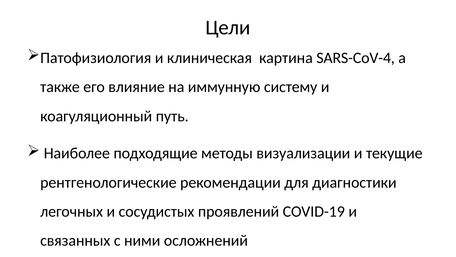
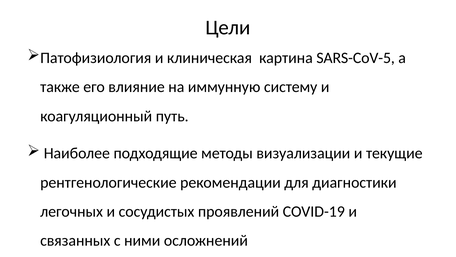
SARS-CoV-4: SARS-CoV-4 -> SARS-CoV-5
